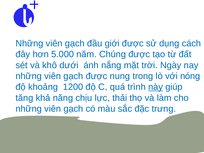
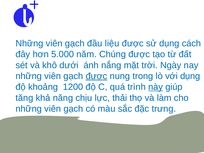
giới: giới -> liệu
được at (96, 76) underline: none -> present
với nóng: nóng -> dụng
